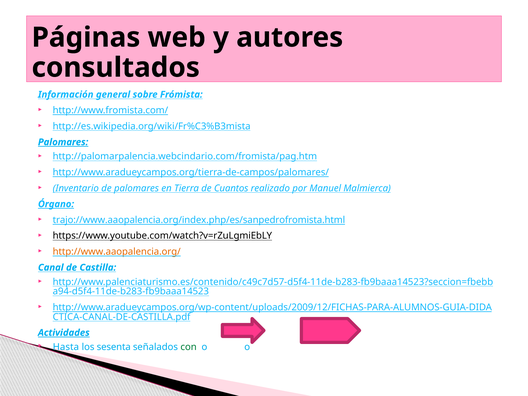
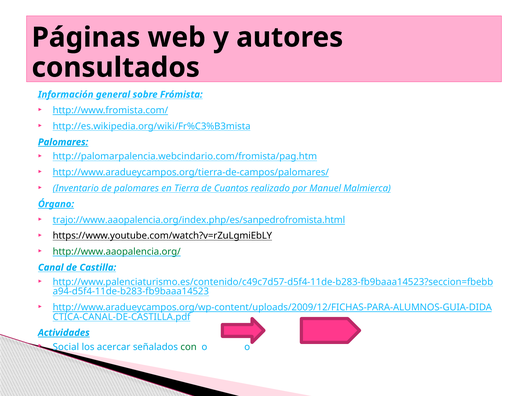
http://www.aaopalencia.org/ colour: orange -> green
Hasta: Hasta -> Social
sesenta: sesenta -> acercar
